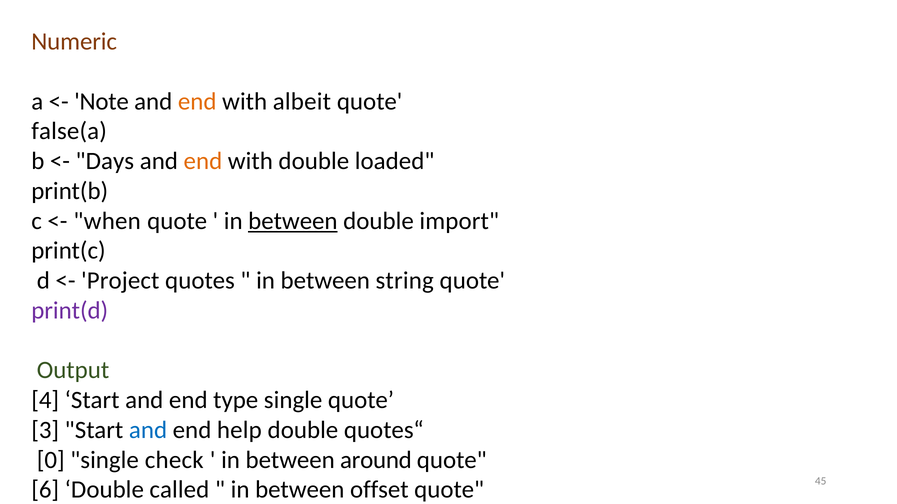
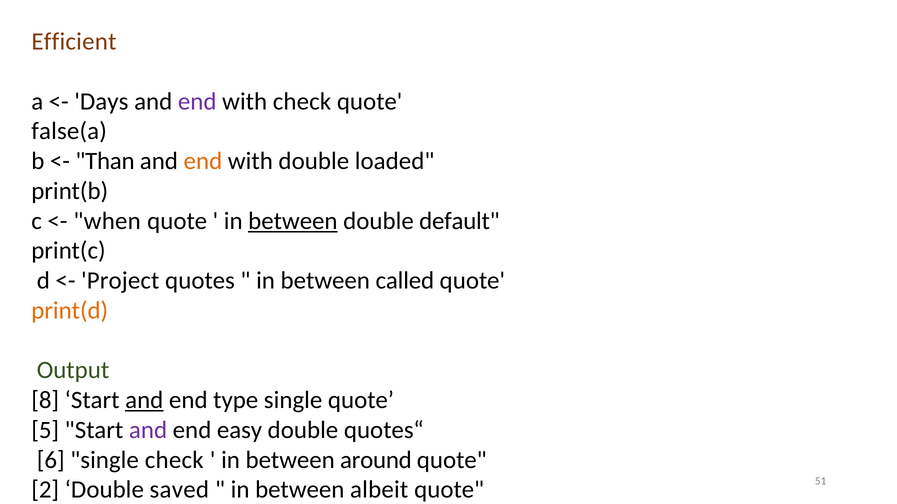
Numeric: Numeric -> Efficient
Note: Note -> Days
end at (197, 101) colour: orange -> purple
with albeit: albeit -> check
Days: Days -> Than
import: import -> default
string: string -> called
print(d colour: purple -> orange
4: 4 -> 8
and at (144, 401) underline: none -> present
3: 3 -> 5
and at (148, 430) colour: blue -> purple
help: help -> easy
0: 0 -> 6
6: 6 -> 2
called: called -> saved
offset: offset -> albeit
45: 45 -> 51
